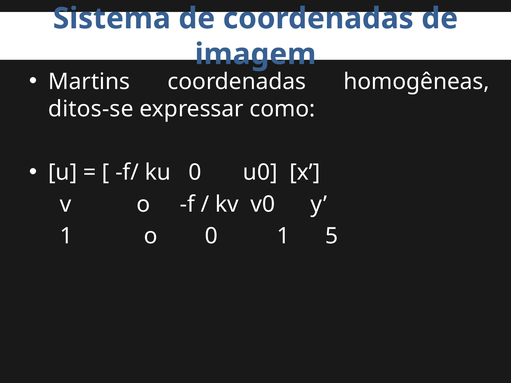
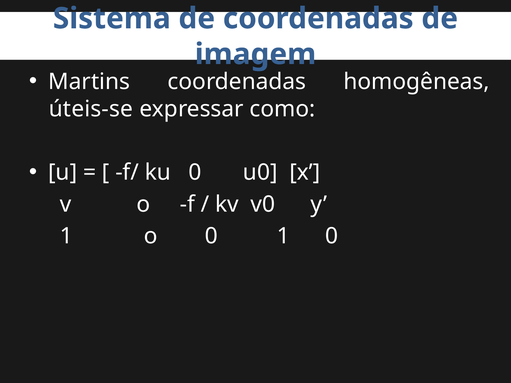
ditos-se: ditos-se -> úteis-se
1 5: 5 -> 0
